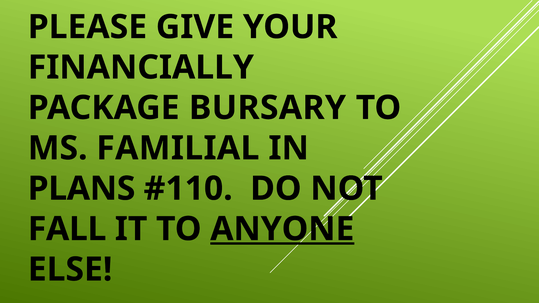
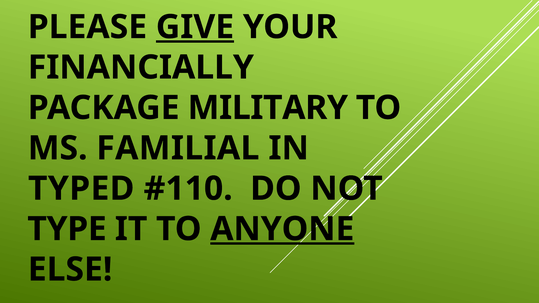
GIVE underline: none -> present
BURSARY: BURSARY -> MILITARY
PLANS: PLANS -> TYPED
FALL: FALL -> TYPE
